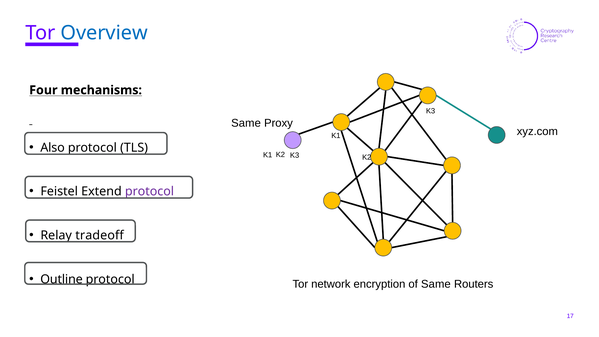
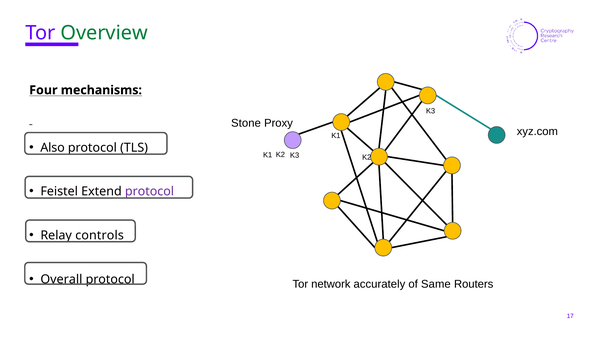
Overview colour: blue -> green
Same at (246, 123): Same -> Stone
tradeoff: tradeoff -> controls
Outline: Outline -> Overall
encryption: encryption -> accurately
